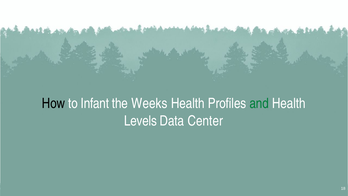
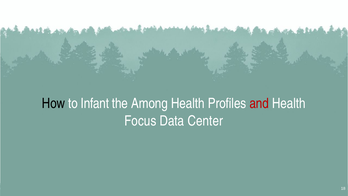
Weeks: Weeks -> Among
and colour: green -> red
Levels: Levels -> Focus
